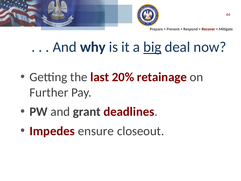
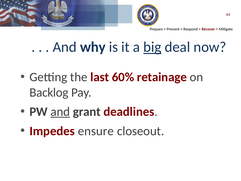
20%: 20% -> 60%
Further: Further -> Backlog
and at (60, 112) underline: none -> present
